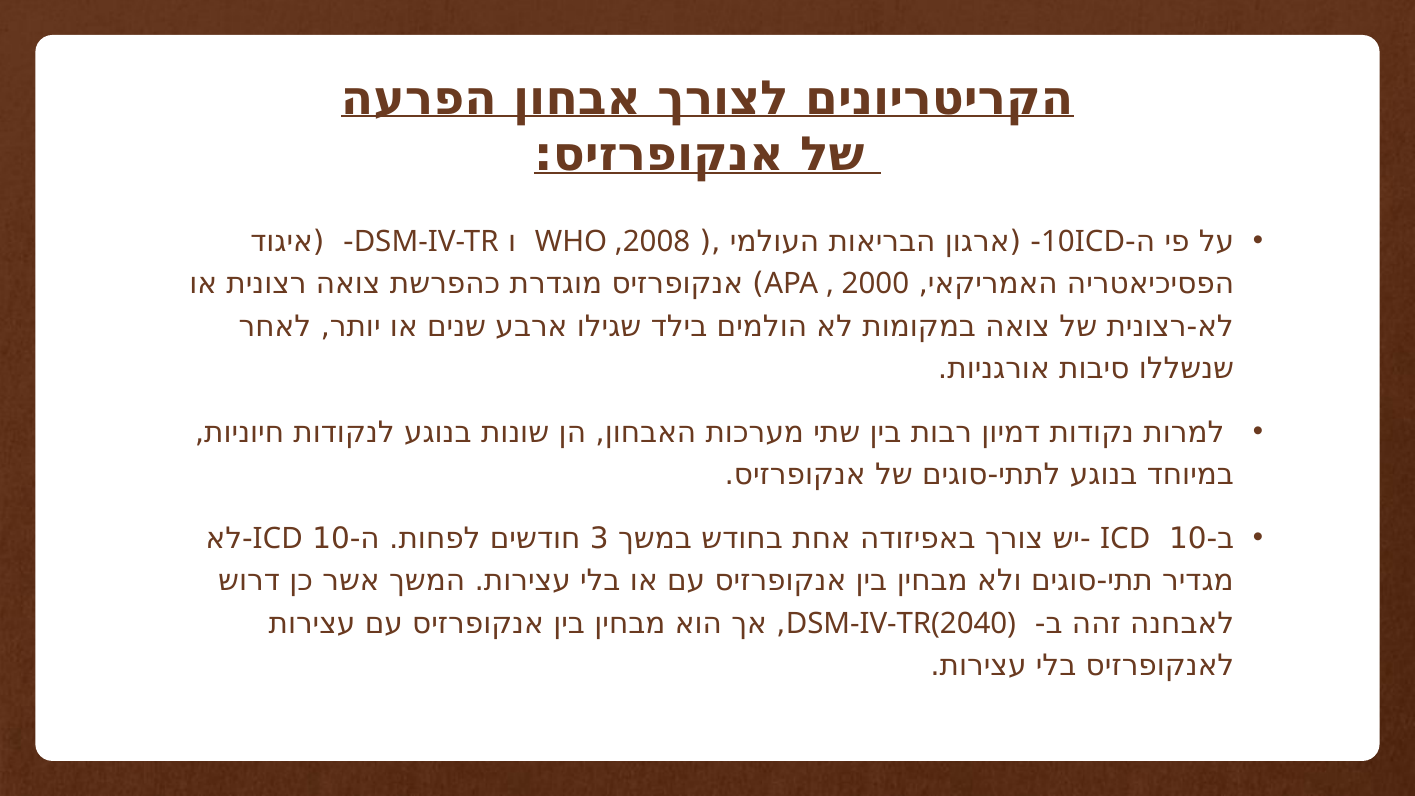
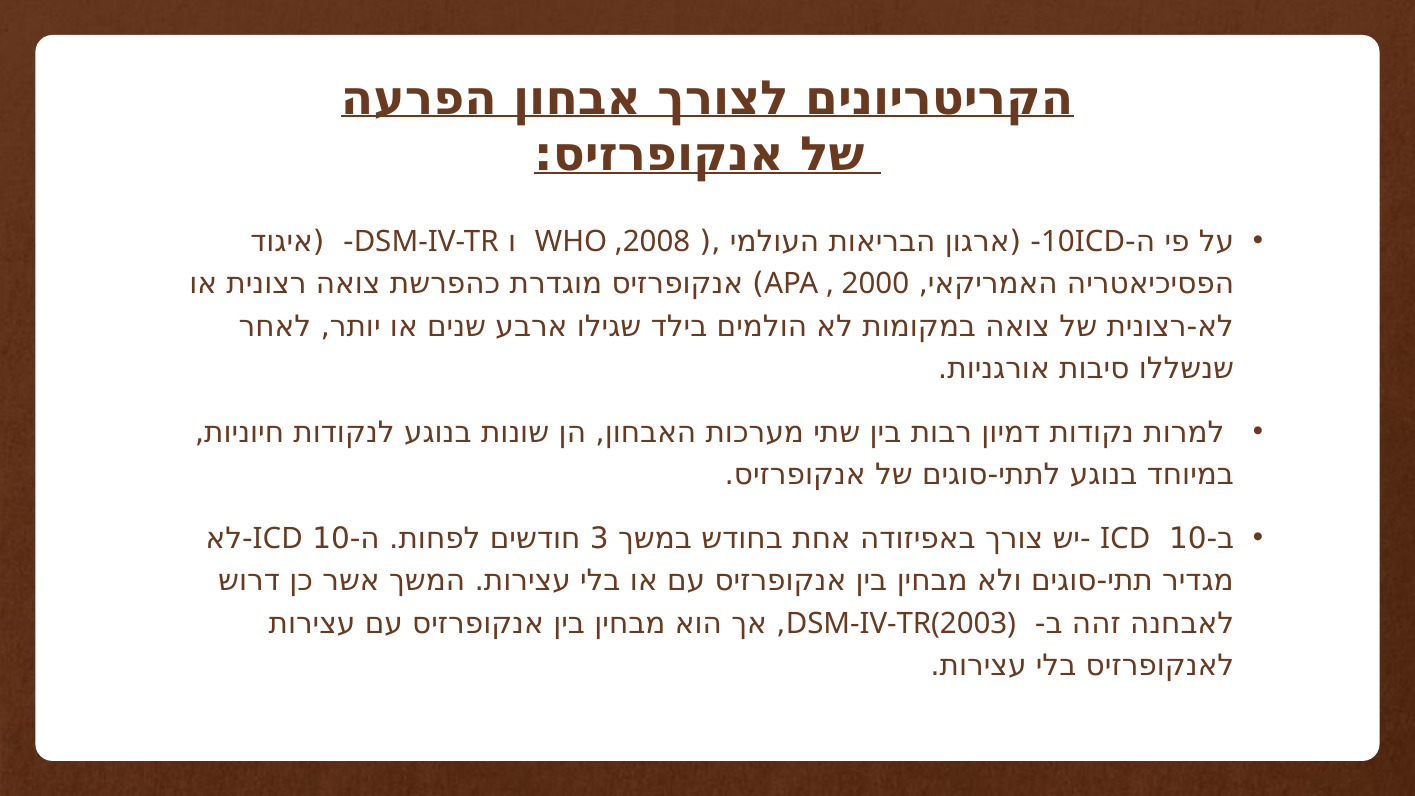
DSM-IV-TR(2040: DSM-IV-TR(2040 -> DSM-IV-TR(2003
